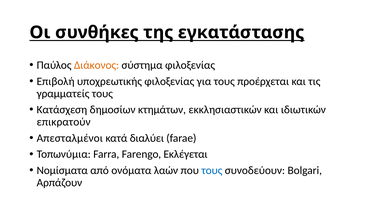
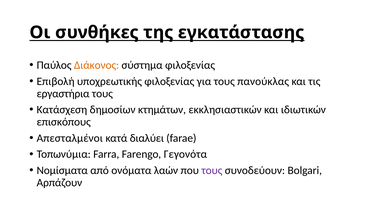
προέρχεται: προέρχεται -> πανούκλας
γραμματείς: γραμματείς -> εργαστήρια
επικρατούν: επικρατούν -> επισκόπους
Εκλέγεται: Εκλέγεται -> Γεγονότα
τους at (212, 171) colour: blue -> purple
